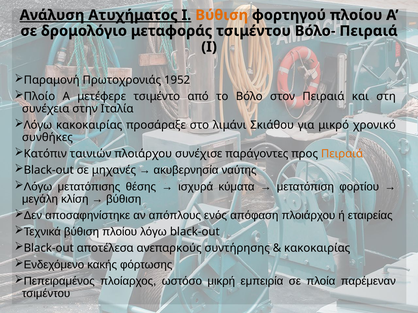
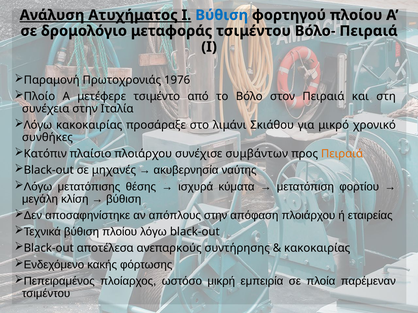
Βύθιση at (222, 15) colour: orange -> blue
1952: 1952 -> 1976
ταινιών: ταινιών -> πλαίσιο
παράγοντες: παράγοντες -> συμβάντων
απόπλους ενός: ενός -> στην
